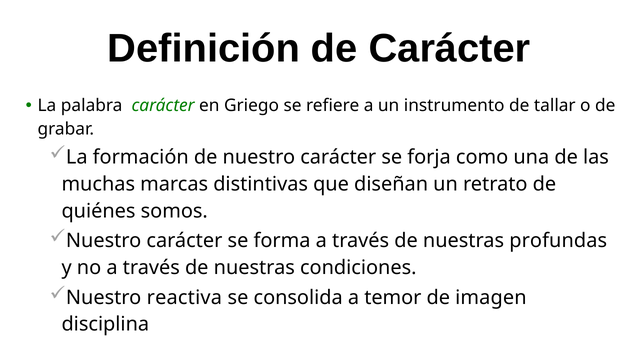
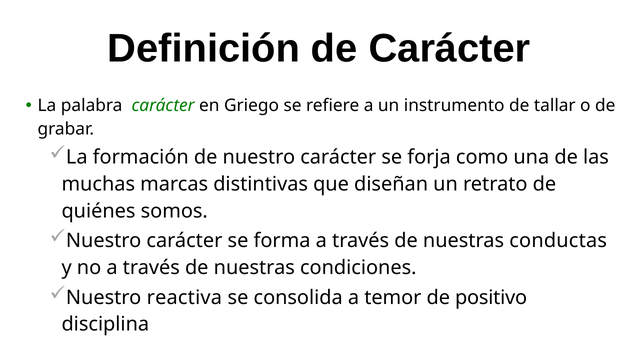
profundas: profundas -> conductas
imagen: imagen -> positivo
